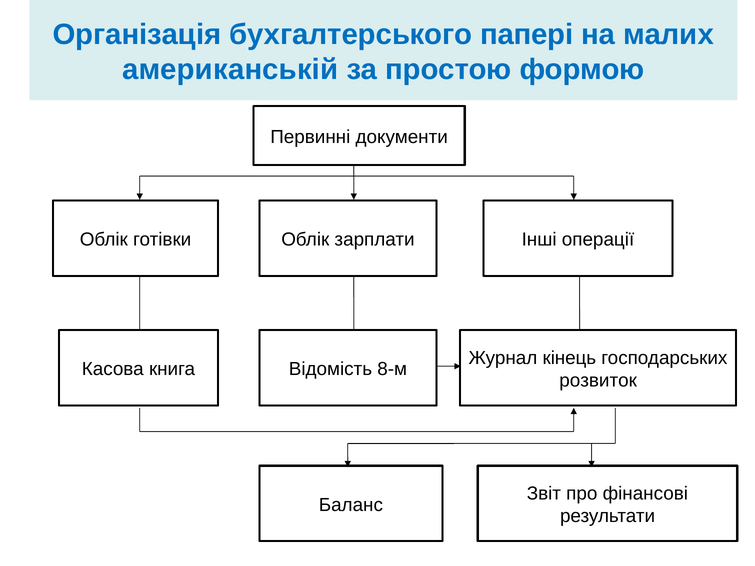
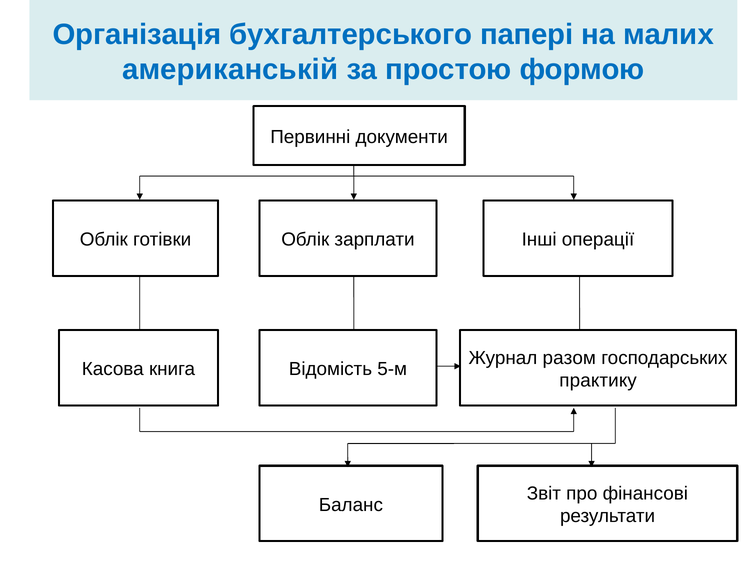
кінець: кінець -> разом
8-м: 8-м -> 5-м
розвиток: розвиток -> практику
